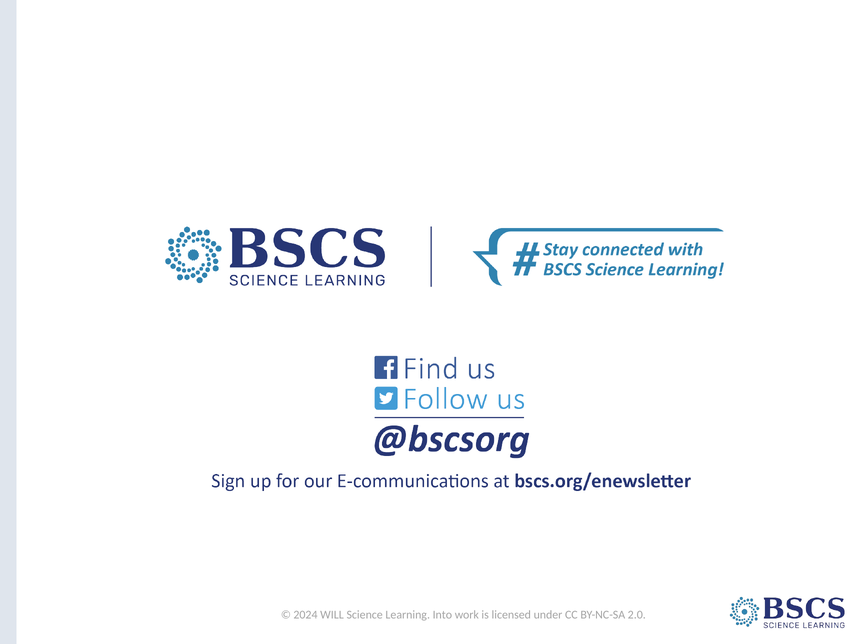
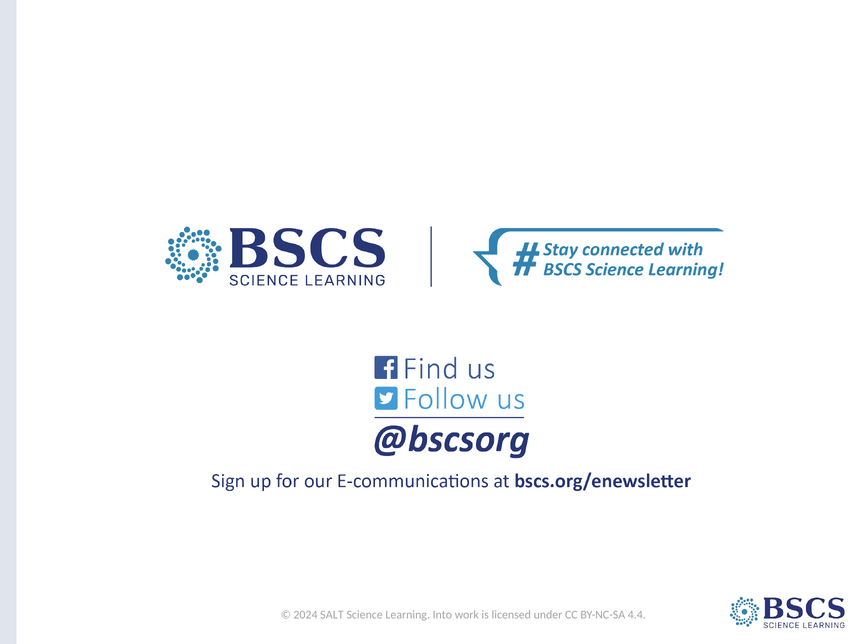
WILL: WILL -> SALT
2.0: 2.0 -> 4.4
